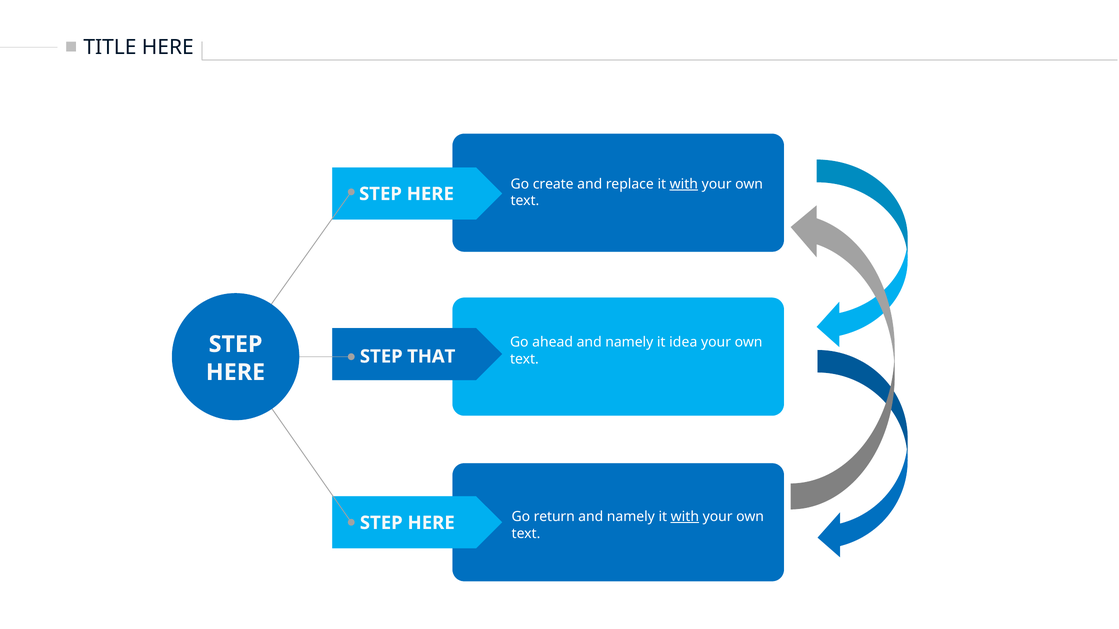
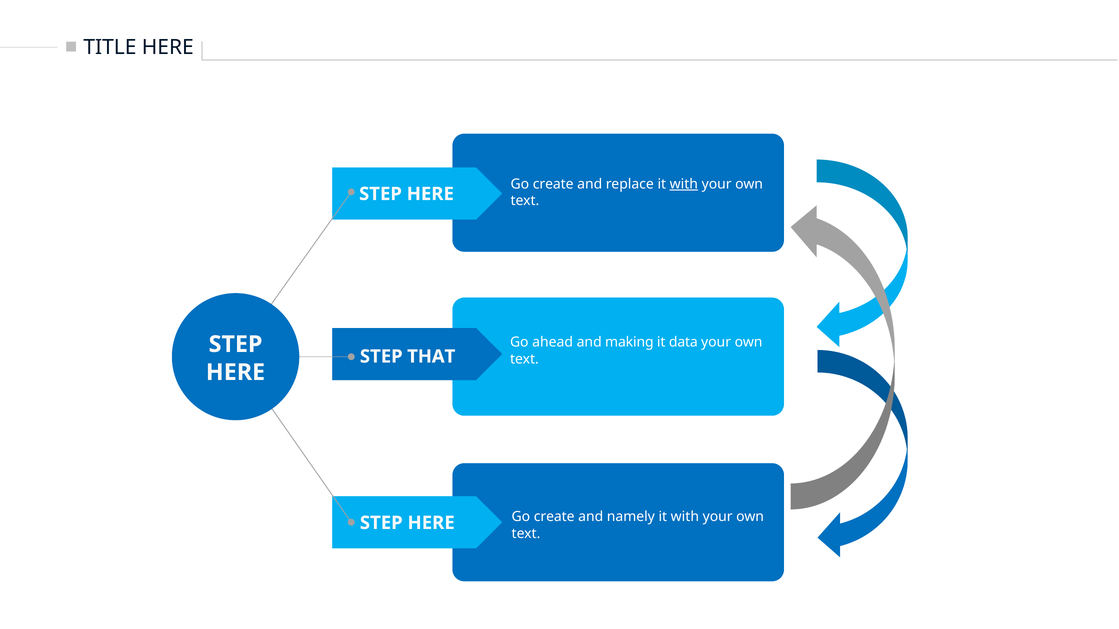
ahead and namely: namely -> making
idea: idea -> data
return at (554, 517): return -> create
with at (685, 517) underline: present -> none
